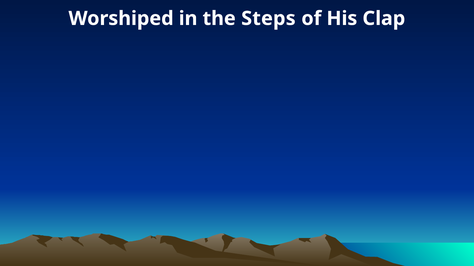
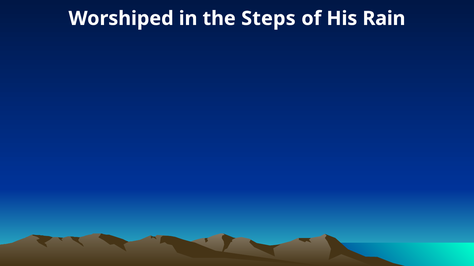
Clap: Clap -> Rain
